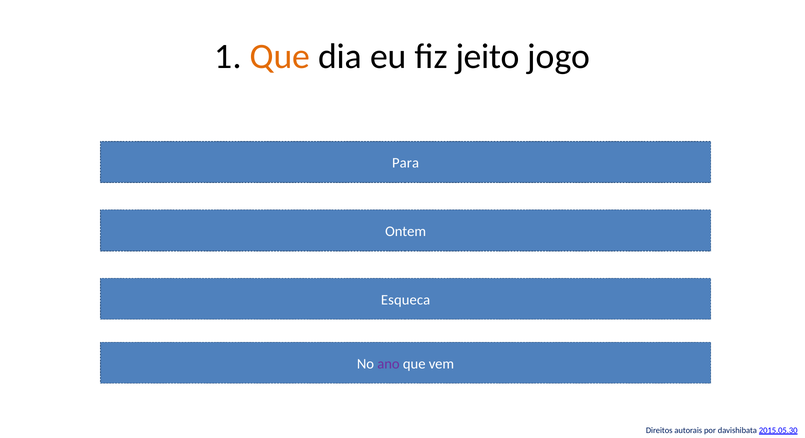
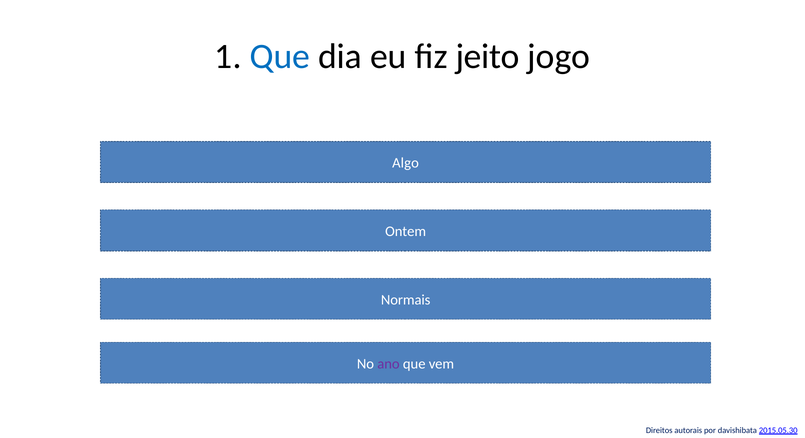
Que at (280, 57) colour: orange -> blue
Para: Para -> Algo
Esqueca: Esqueca -> Normais
